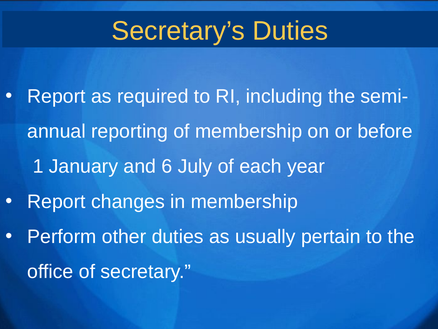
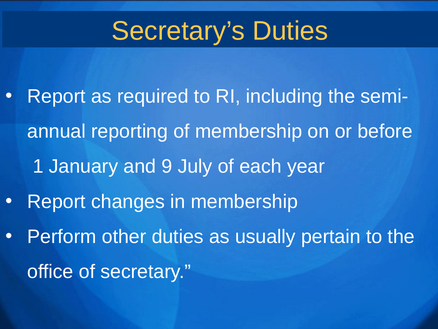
6: 6 -> 9
